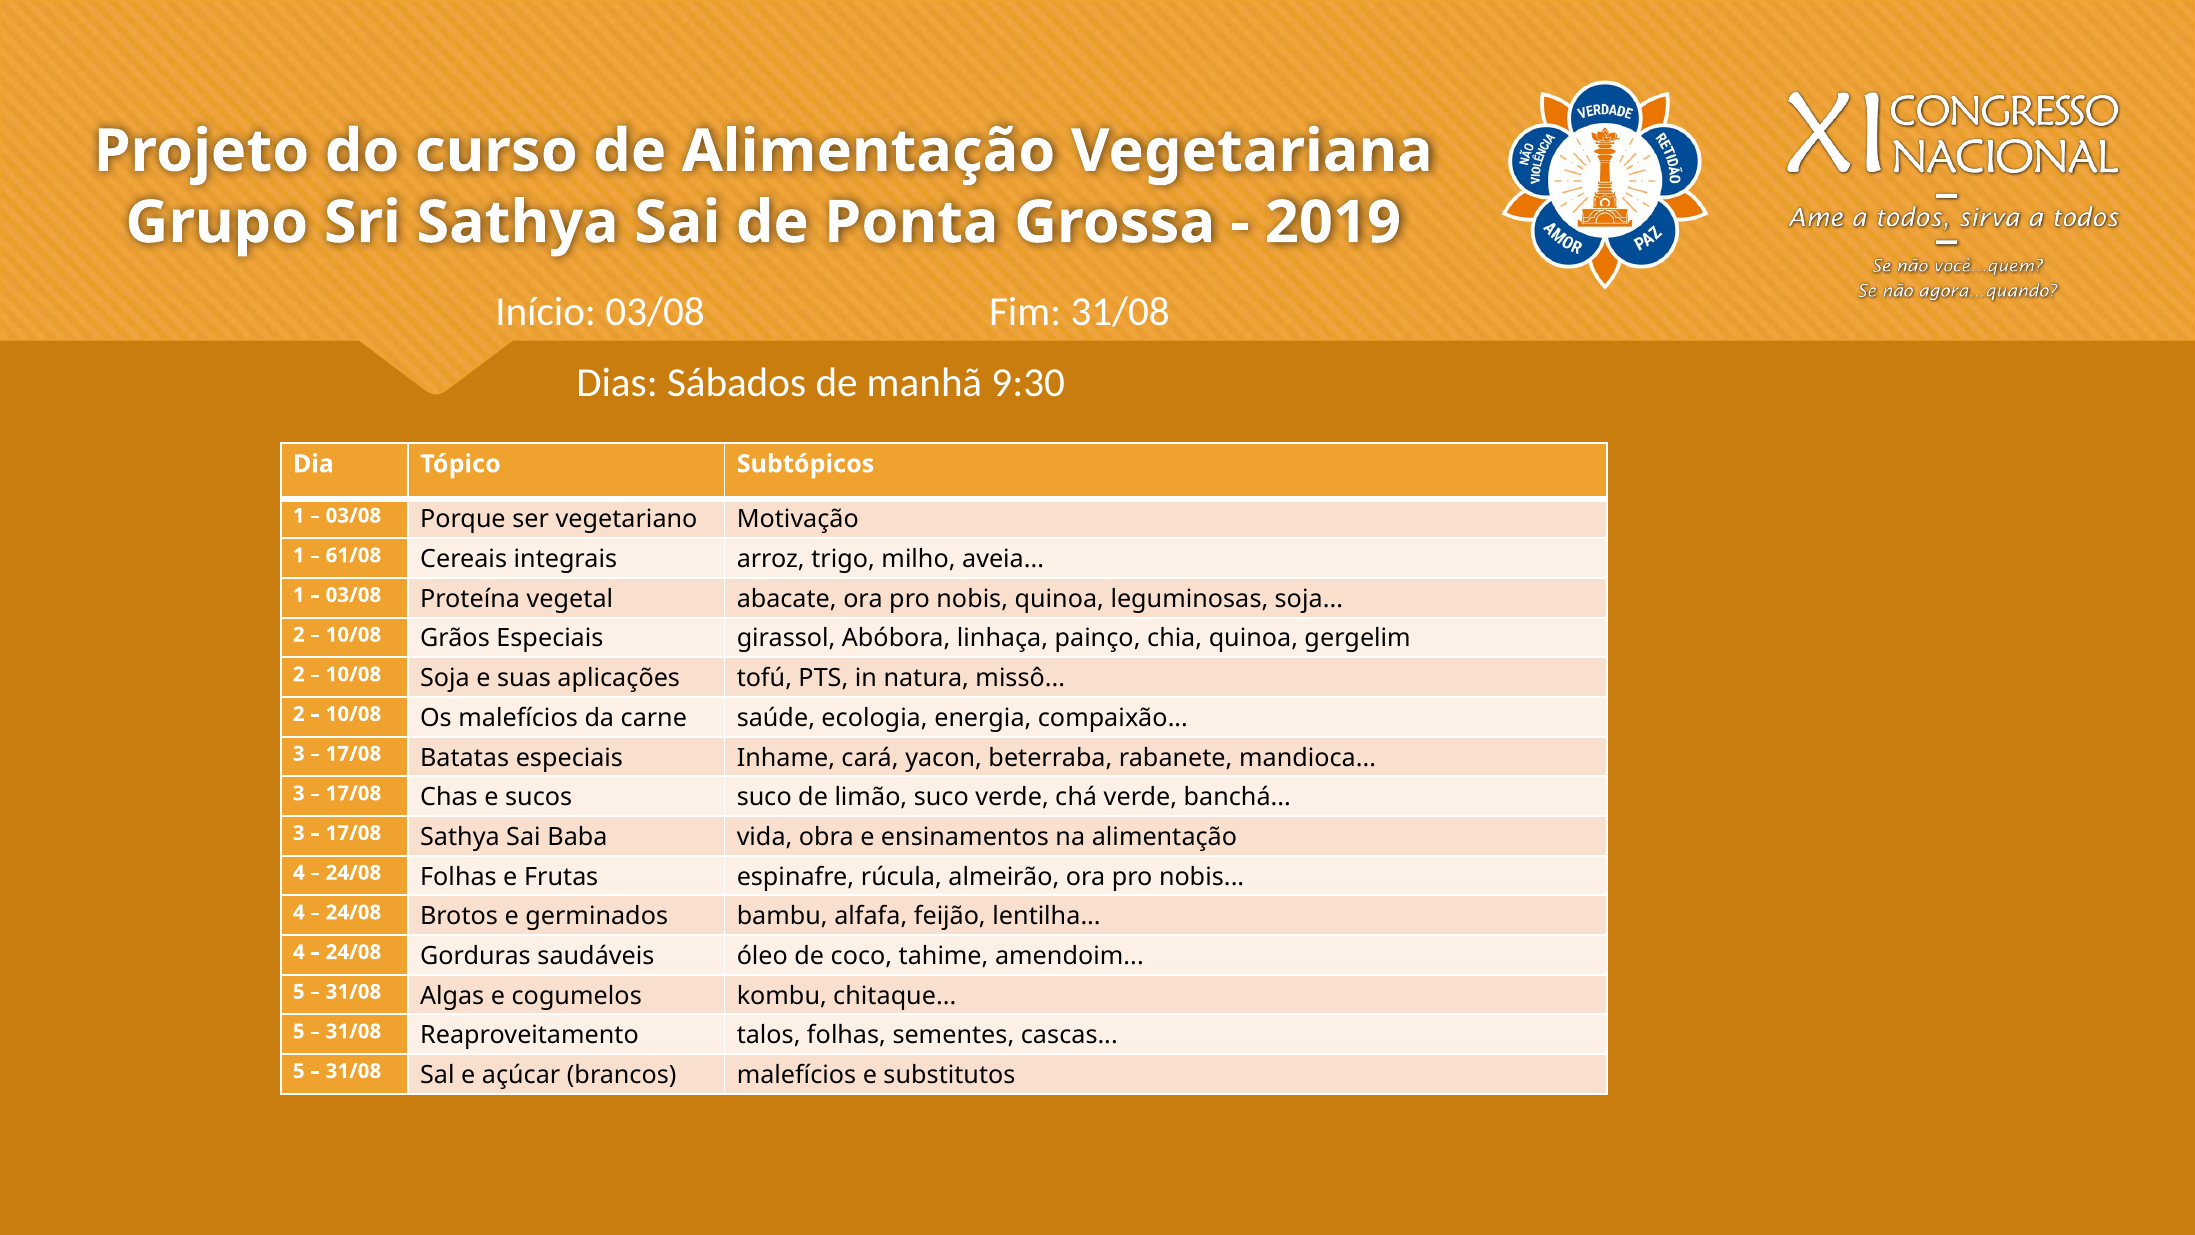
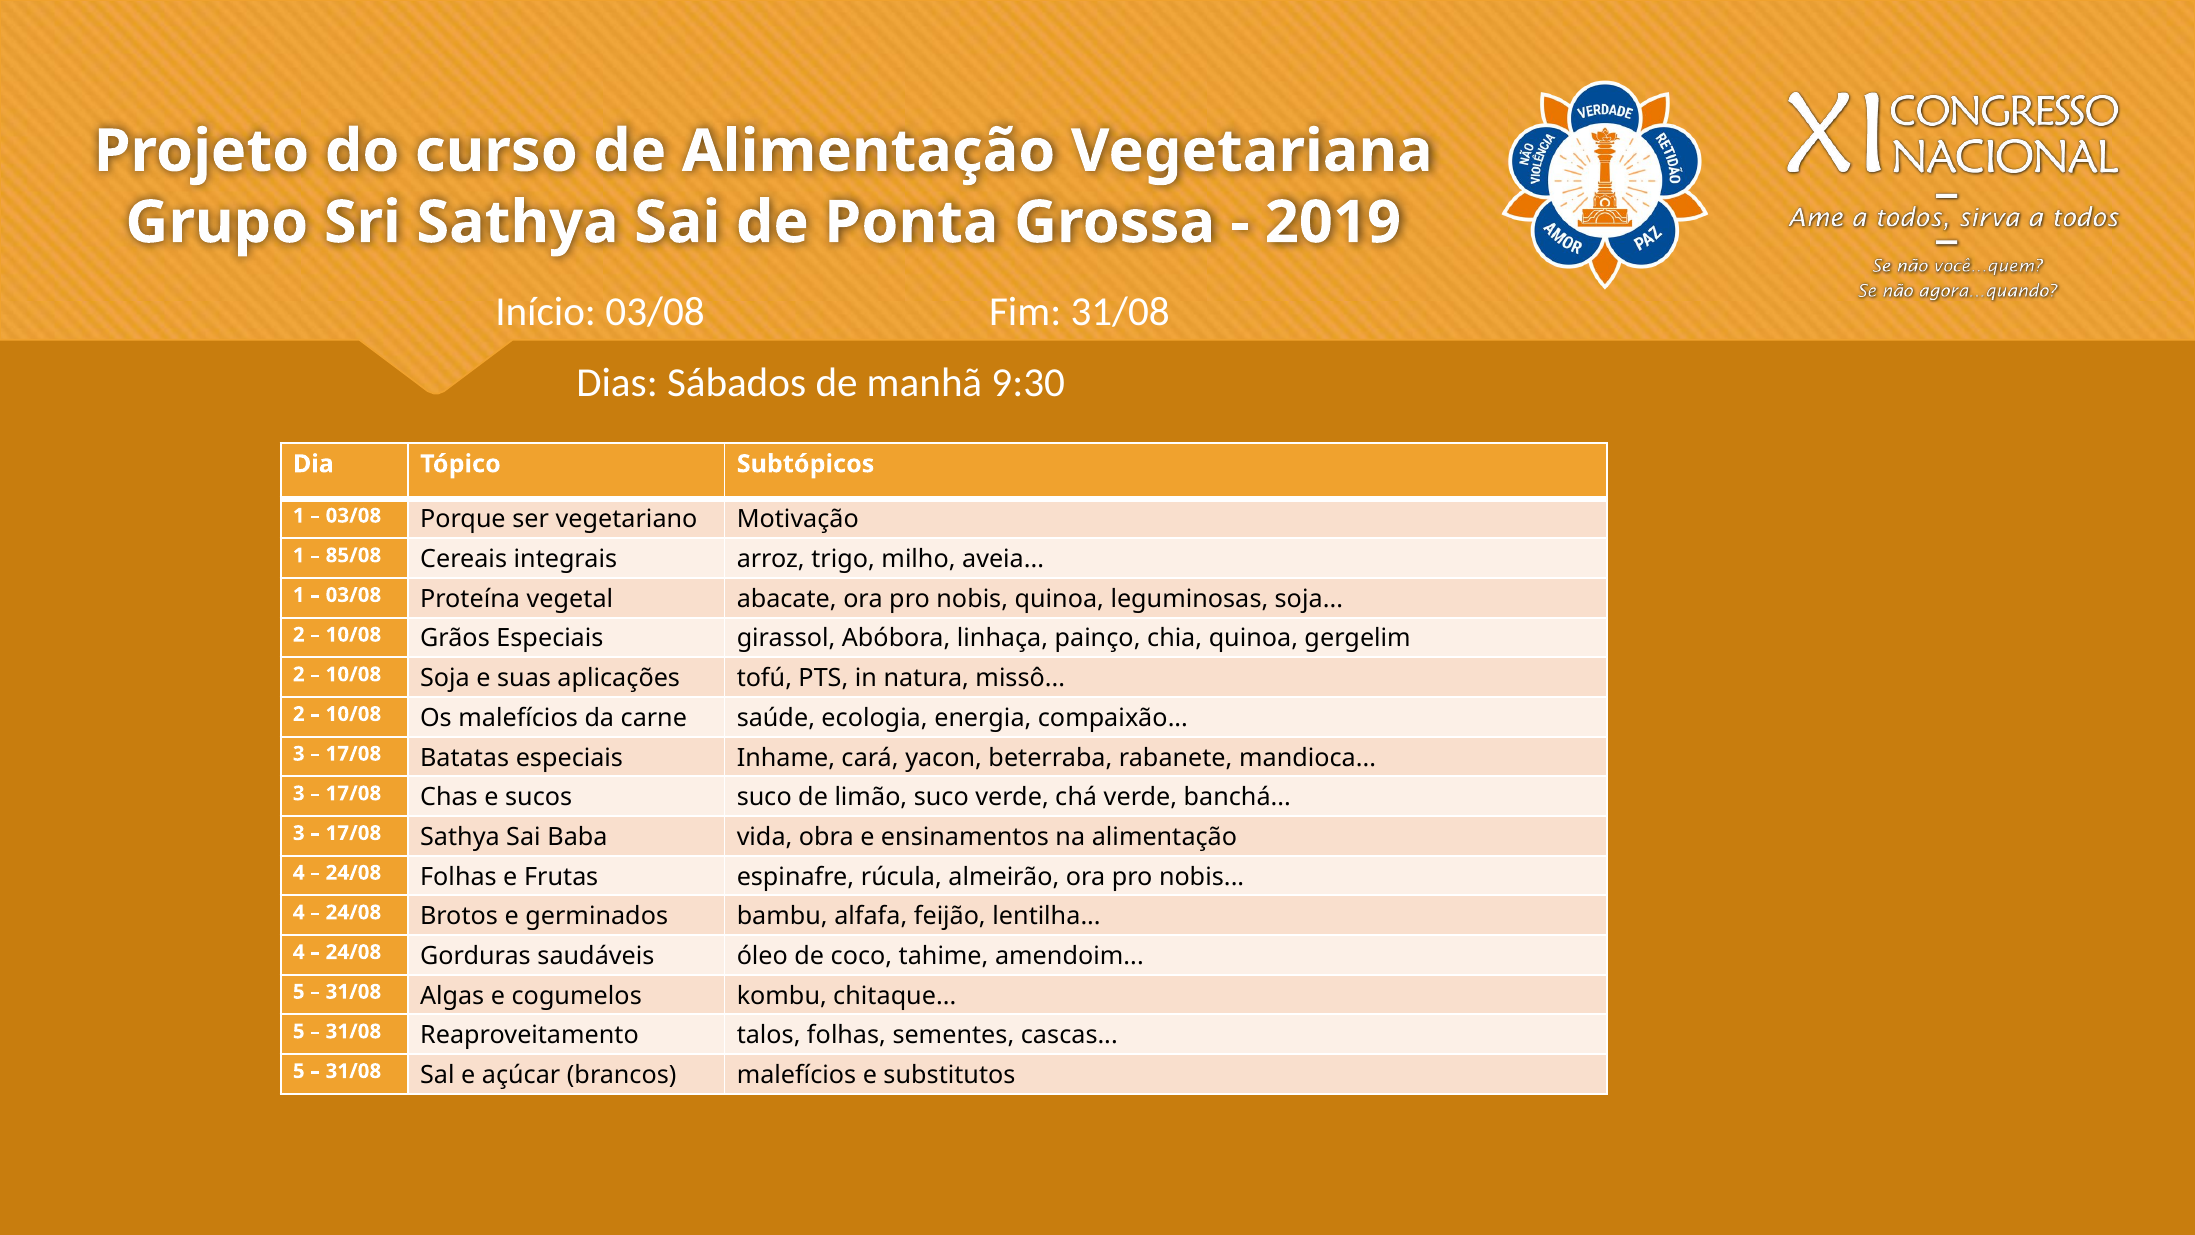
61/08: 61/08 -> 85/08
